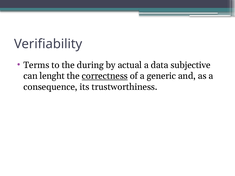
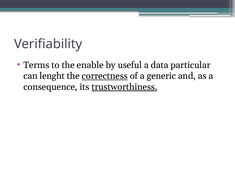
during: during -> enable
actual: actual -> useful
subjective: subjective -> particular
trustworthiness underline: none -> present
